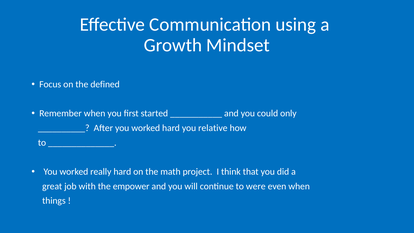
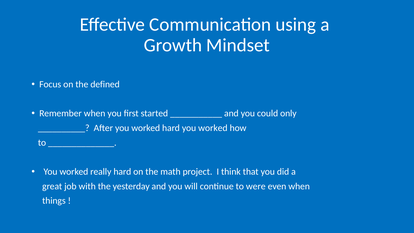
hard you relative: relative -> worked
empower: empower -> yesterday
